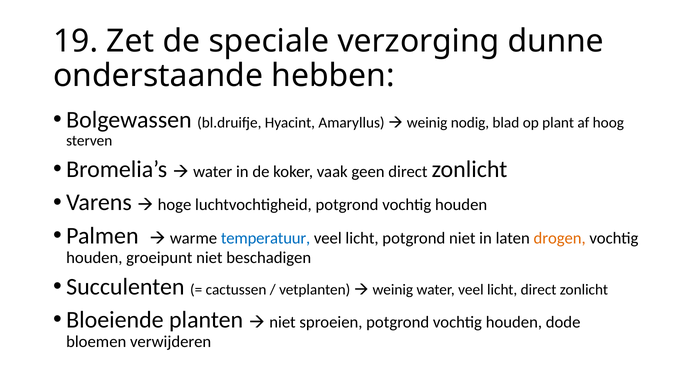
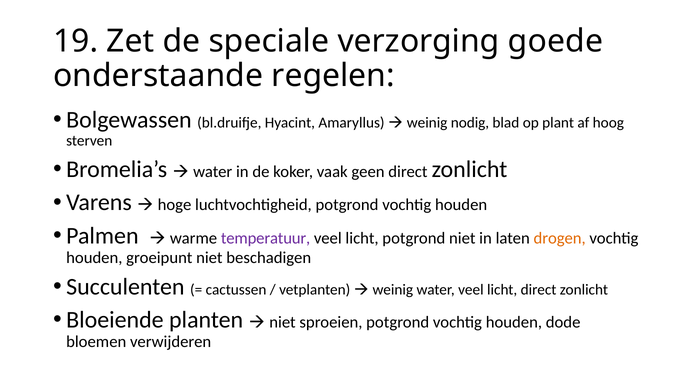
dunne: dunne -> goede
hebben: hebben -> regelen
temperatuur colour: blue -> purple
